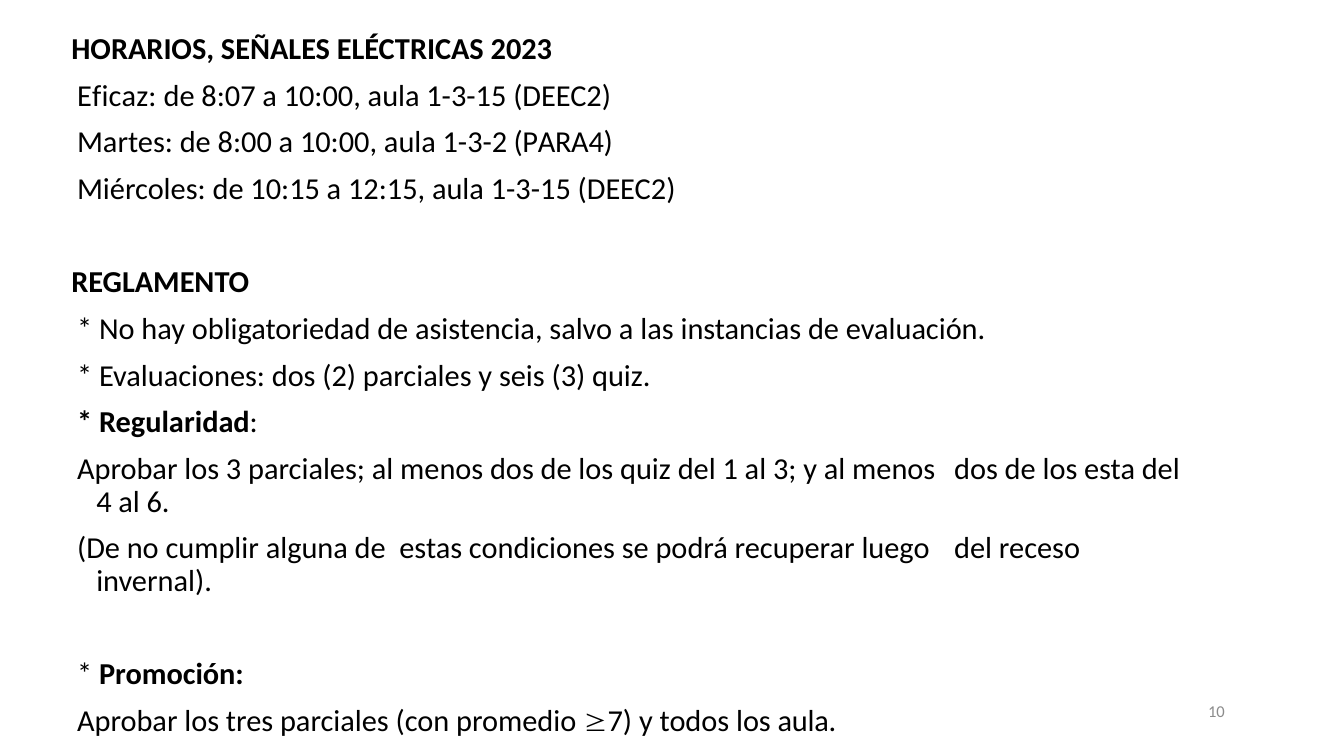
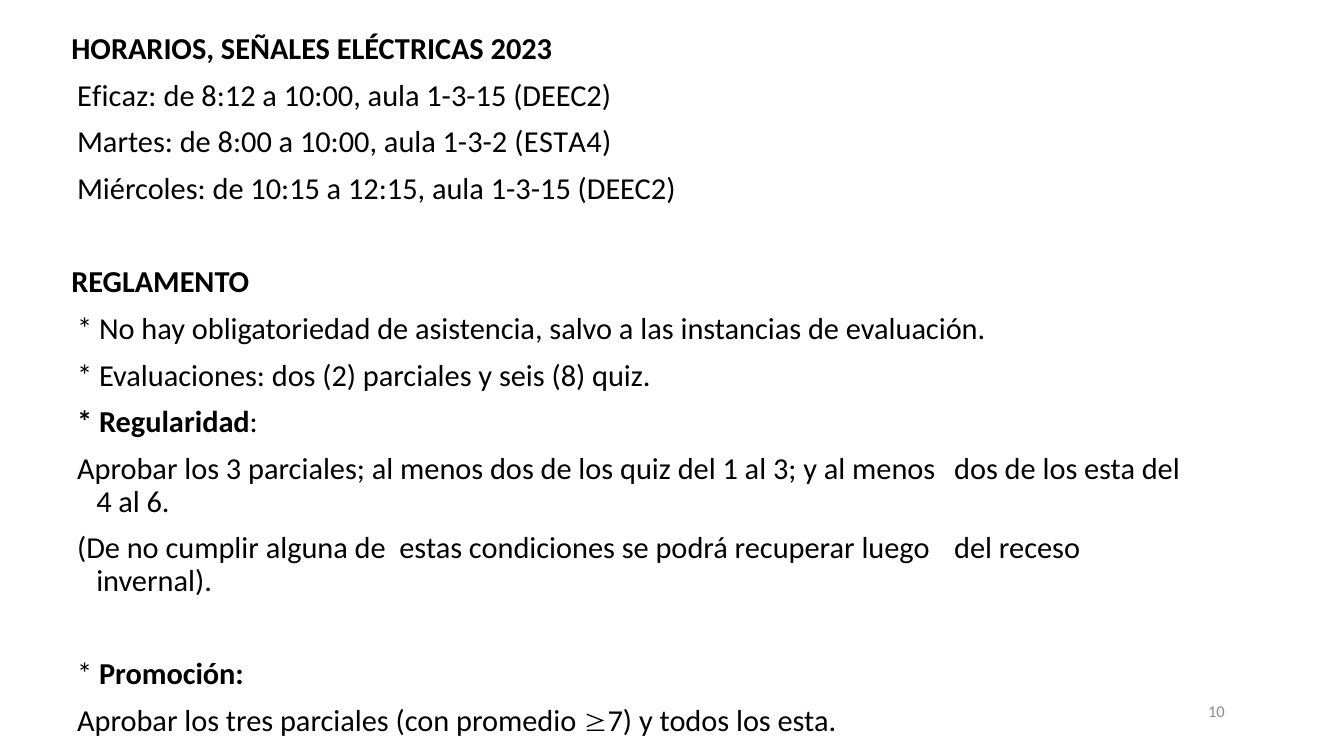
8:07: 8:07 -> 8:12
PARA4: PARA4 -> ESTA4
seis 3: 3 -> 8
todos los aula: aula -> esta
